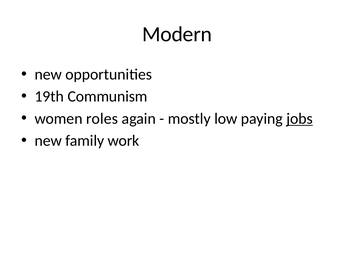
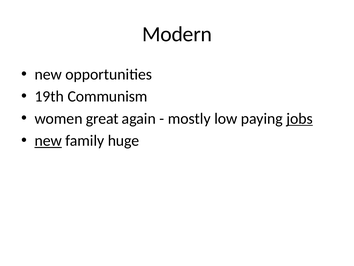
roles: roles -> great
new at (48, 140) underline: none -> present
work: work -> huge
